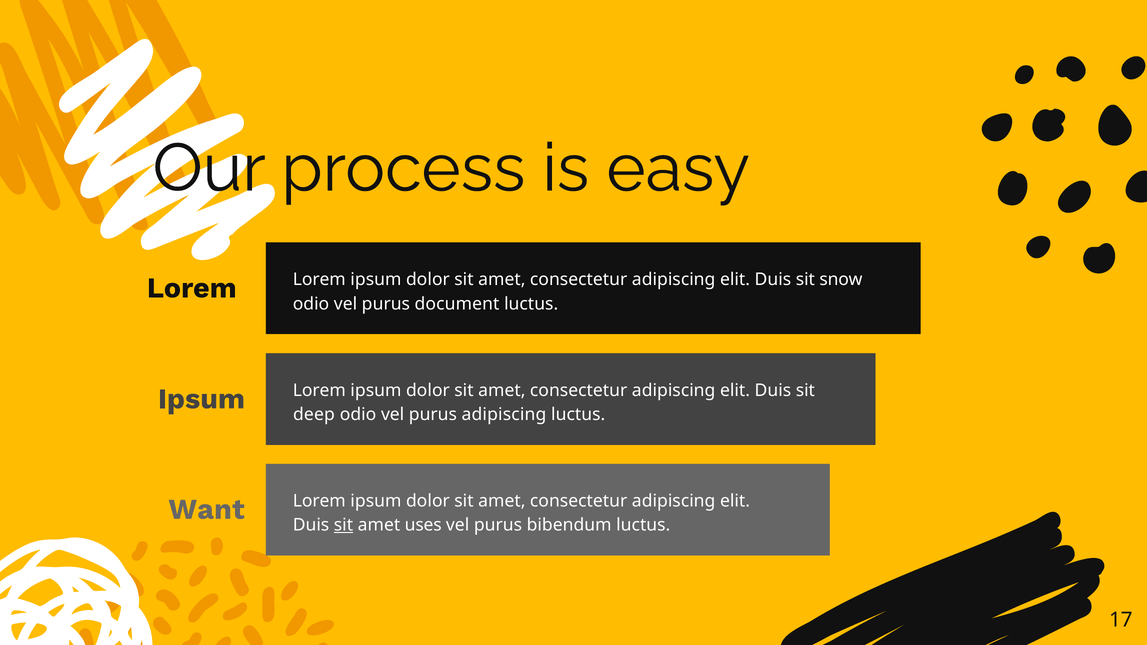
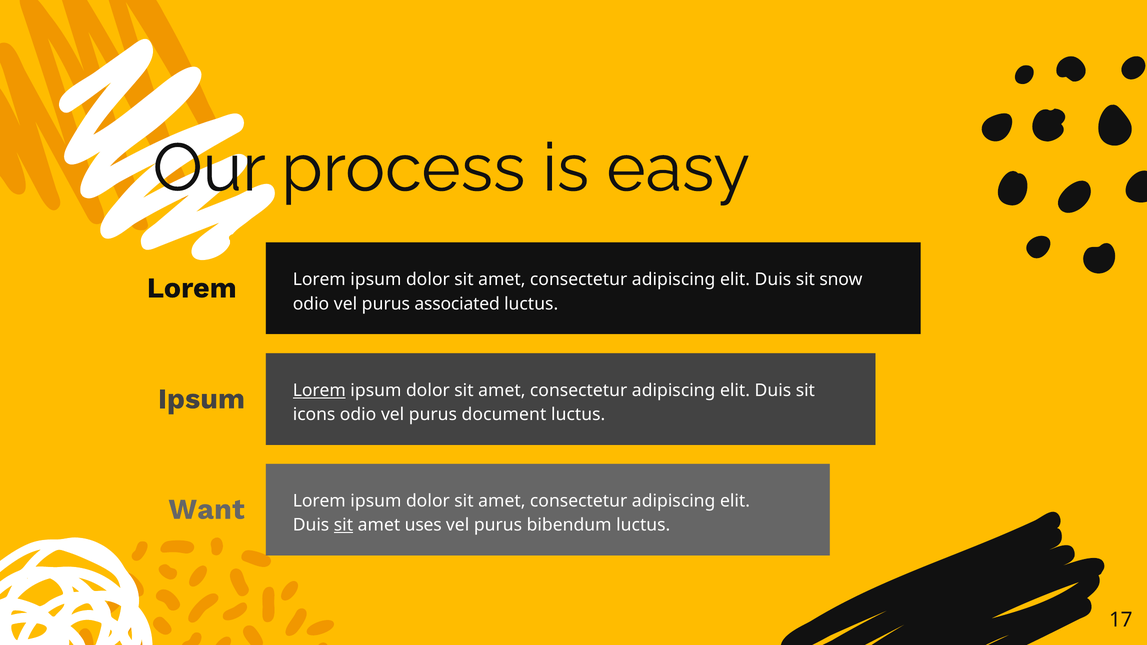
document: document -> associated
Lorem at (319, 391) underline: none -> present
deep: deep -> icons
purus adipiscing: adipiscing -> document
